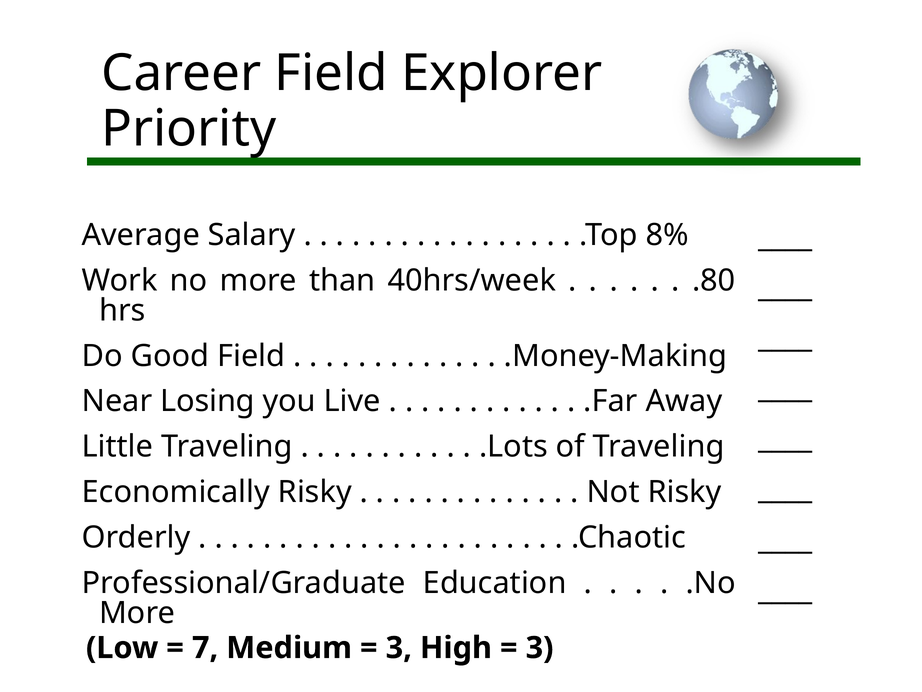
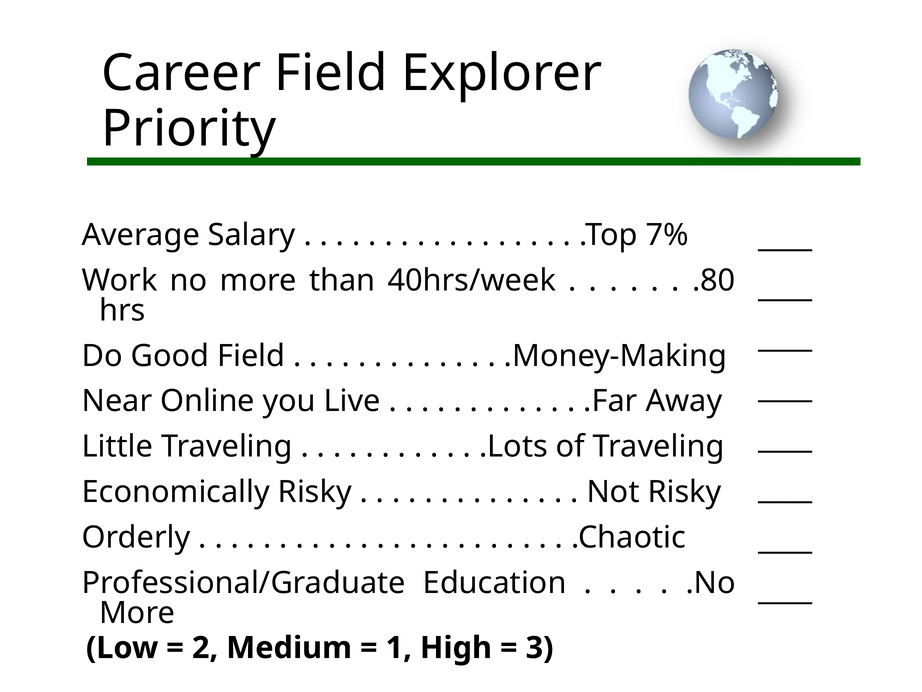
8%: 8% -> 7%
Losing: Losing -> Online
7: 7 -> 2
3 at (399, 647): 3 -> 1
